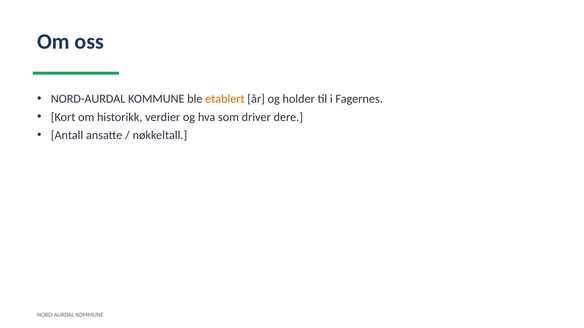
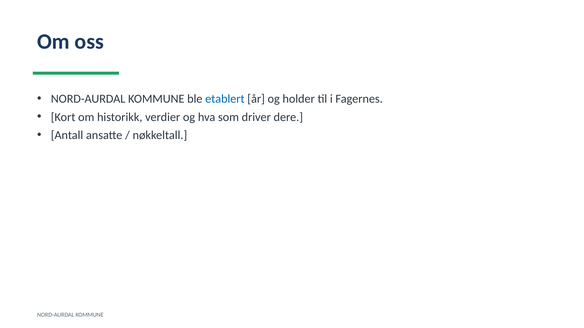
etablert colour: orange -> blue
